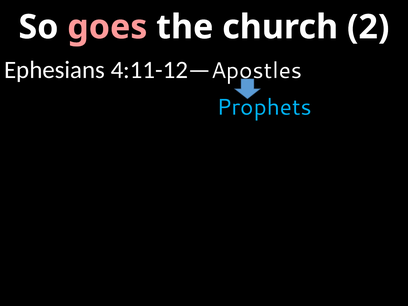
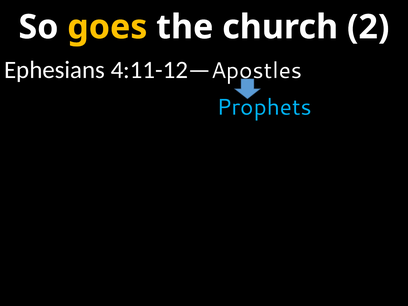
goes colour: pink -> yellow
